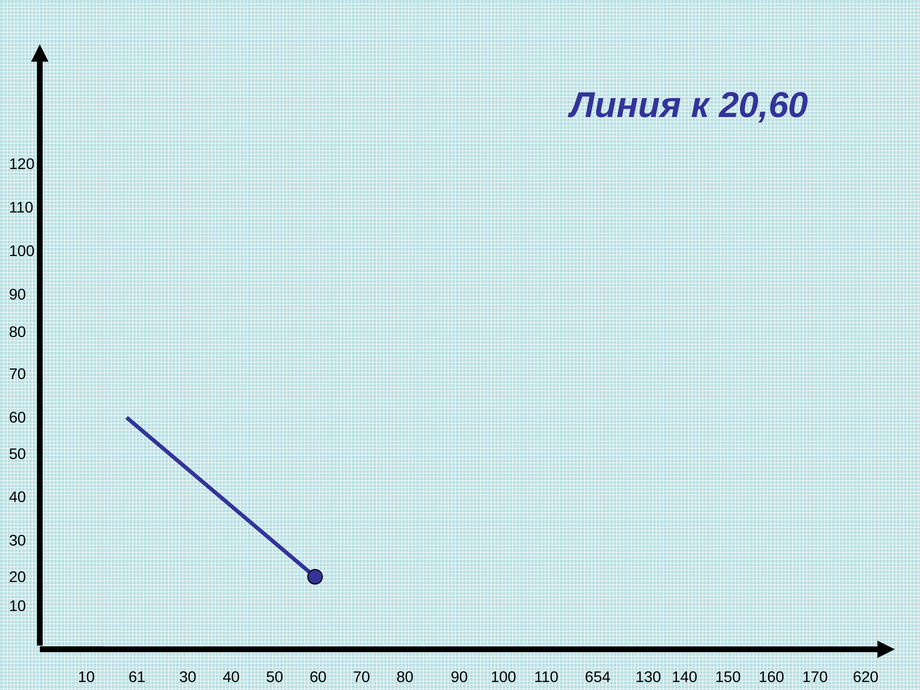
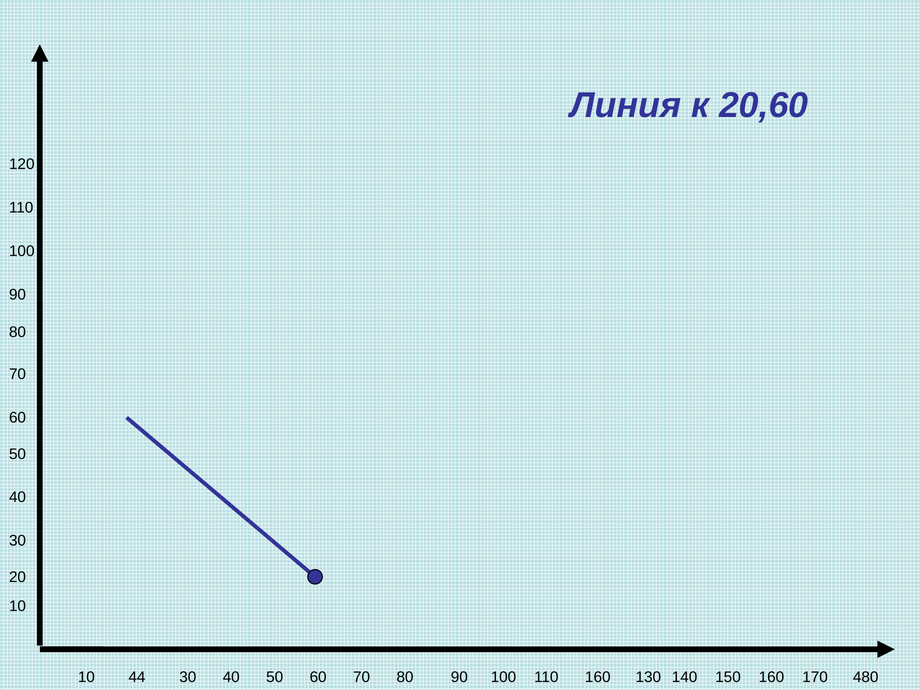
61: 61 -> 44
110 654: 654 -> 160
620: 620 -> 480
